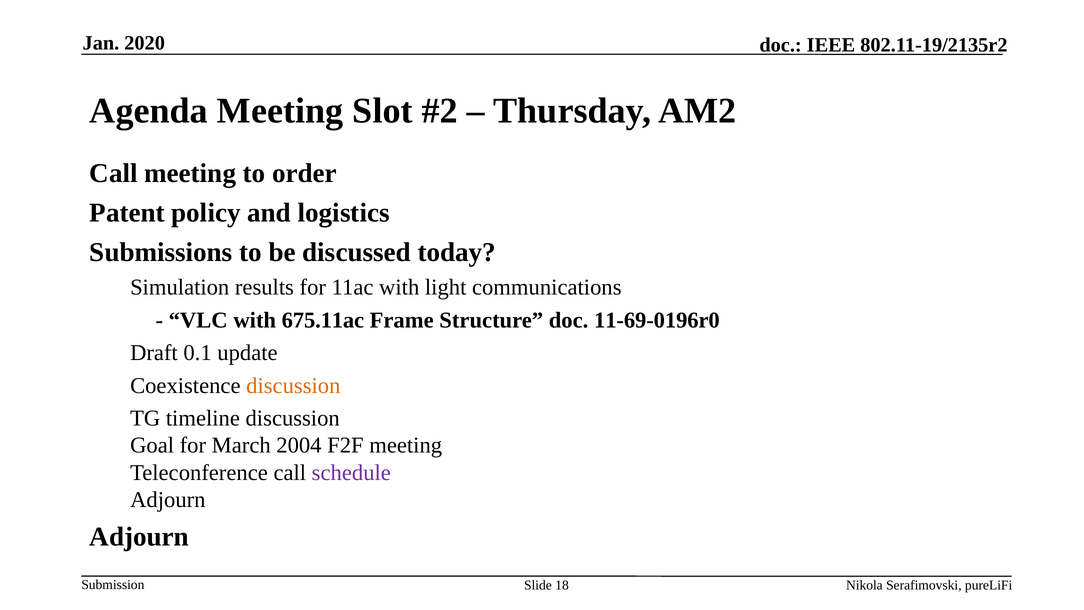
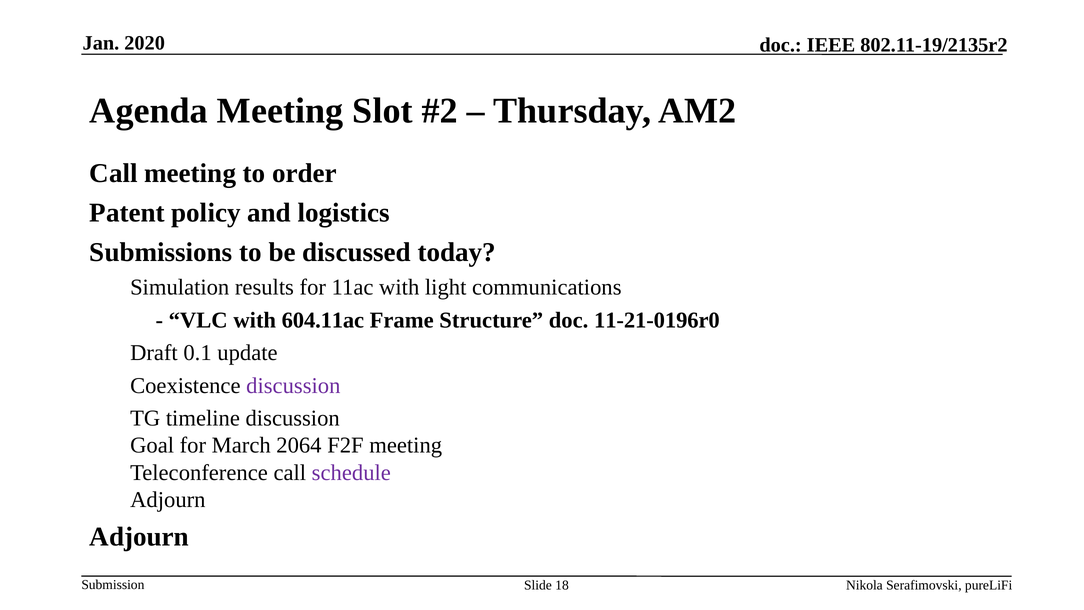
675.11ac: 675.11ac -> 604.11ac
11-69-0196r0: 11-69-0196r0 -> 11-21-0196r0
discussion at (293, 385) colour: orange -> purple
2004: 2004 -> 2064
